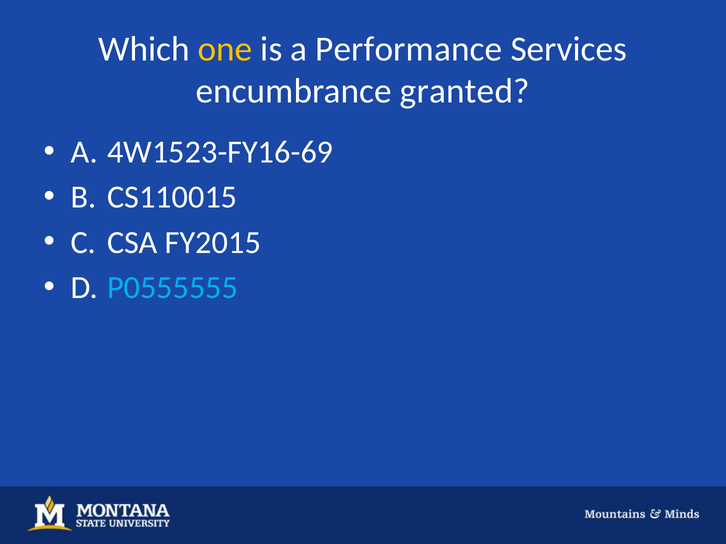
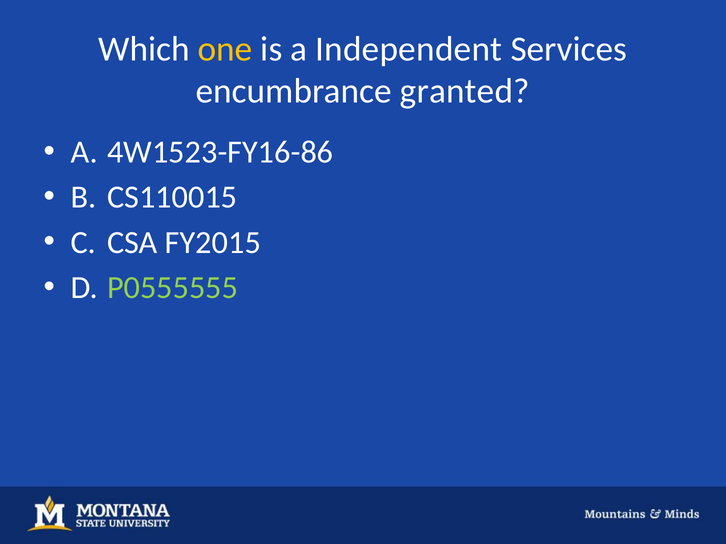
Performance: Performance -> Independent
4W1523-FY16-69: 4W1523-FY16-69 -> 4W1523-FY16-86
P0555555 colour: light blue -> light green
